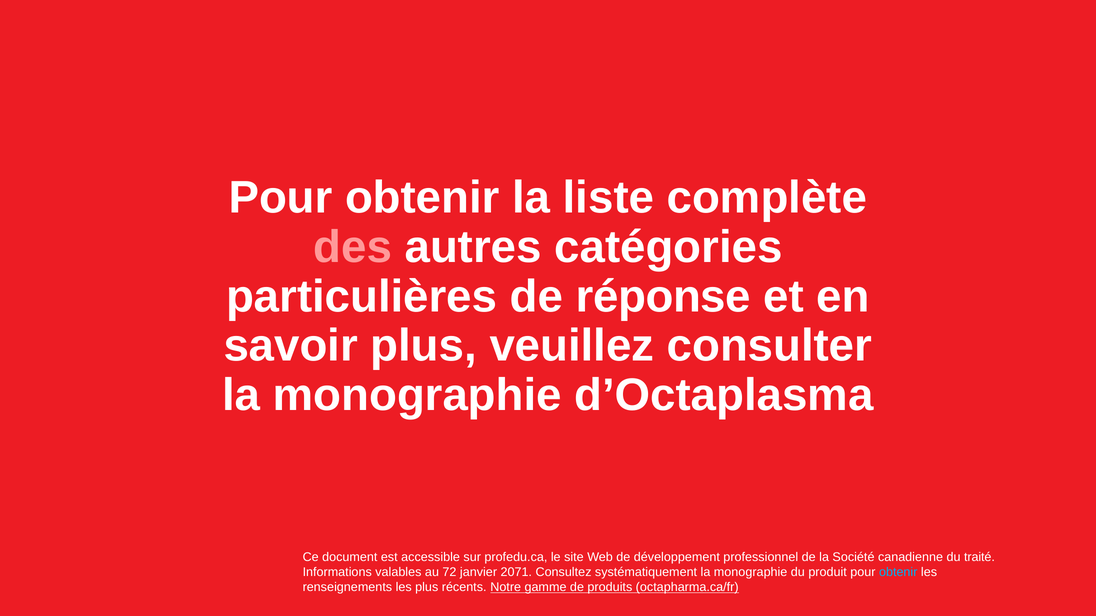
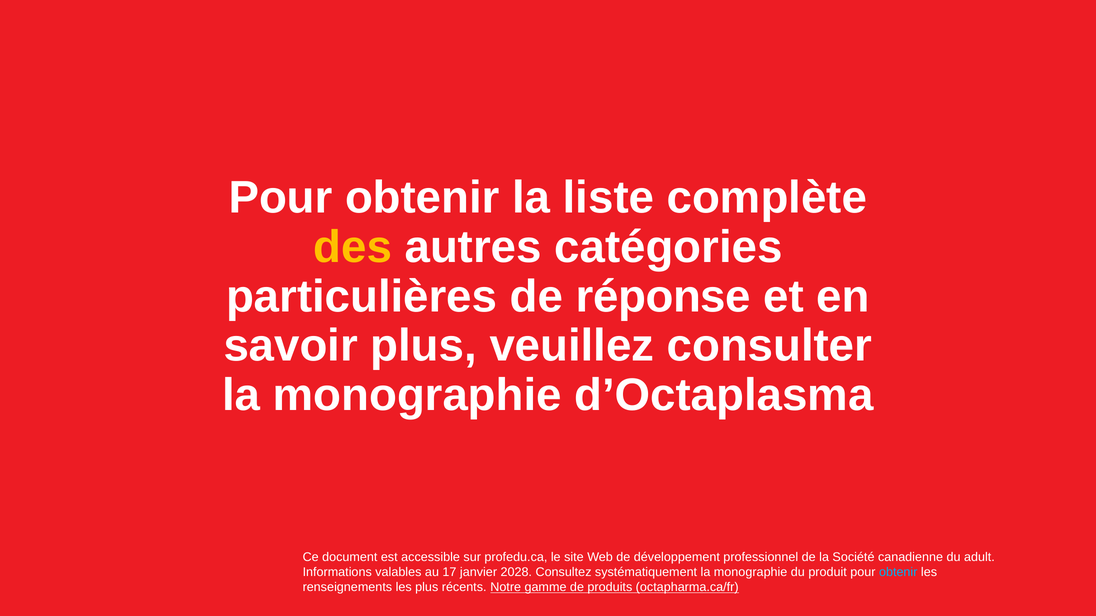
des colour: pink -> yellow
traité: traité -> adult
72: 72 -> 17
2071: 2071 -> 2028
